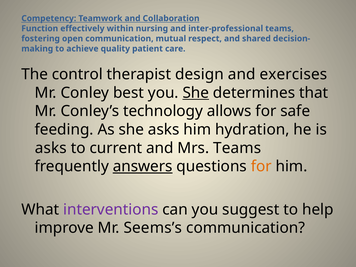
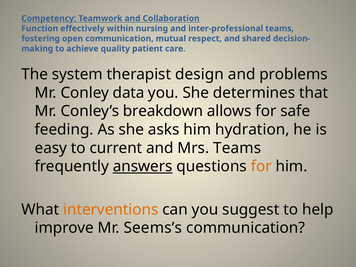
control: control -> system
exercises: exercises -> problems
best: best -> data
She at (196, 93) underline: present -> none
technology: technology -> breakdown
asks at (51, 148): asks -> easy
interventions colour: purple -> orange
